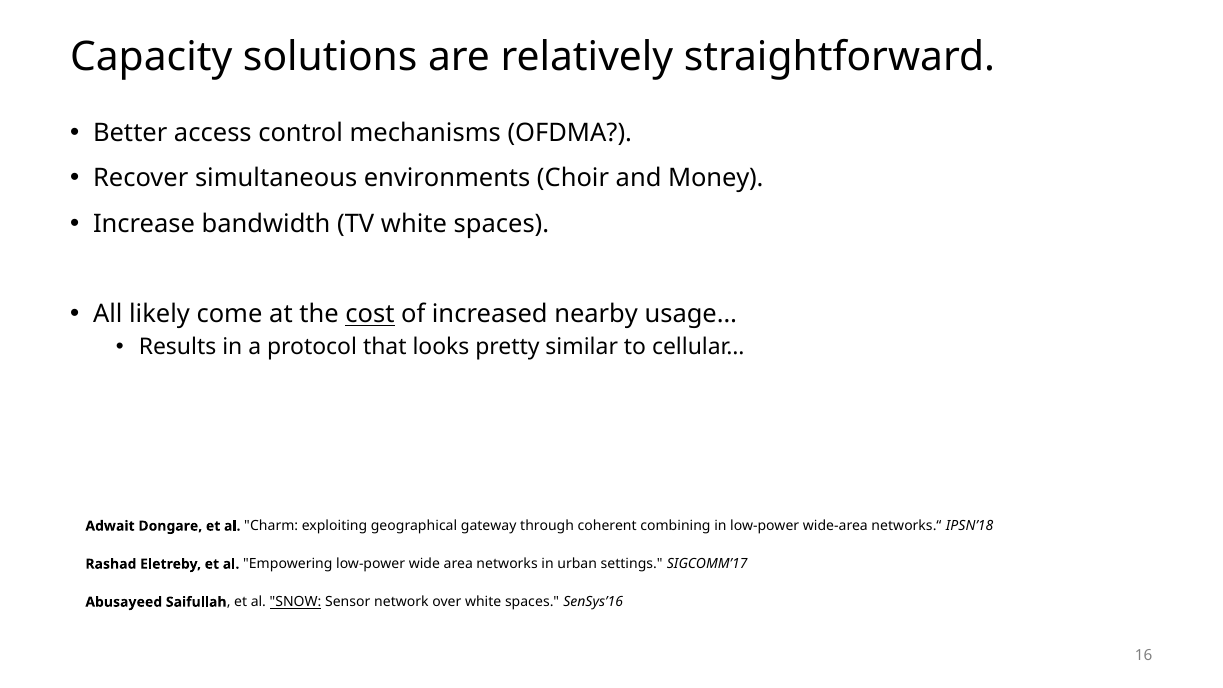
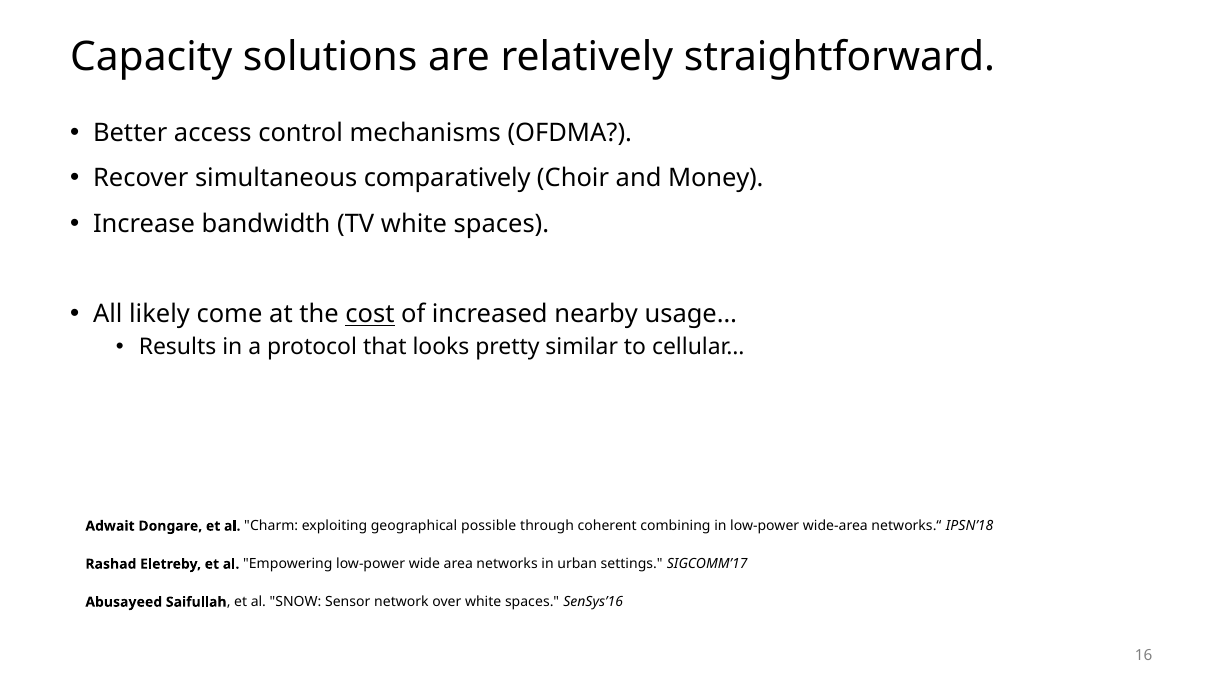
environments: environments -> comparatively
gateway: gateway -> possible
SNOW underline: present -> none
